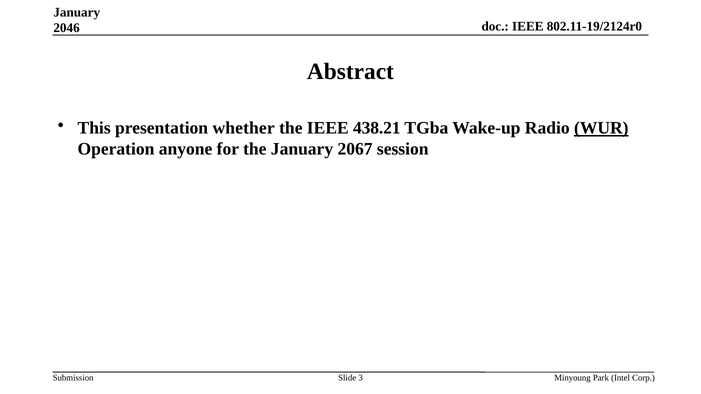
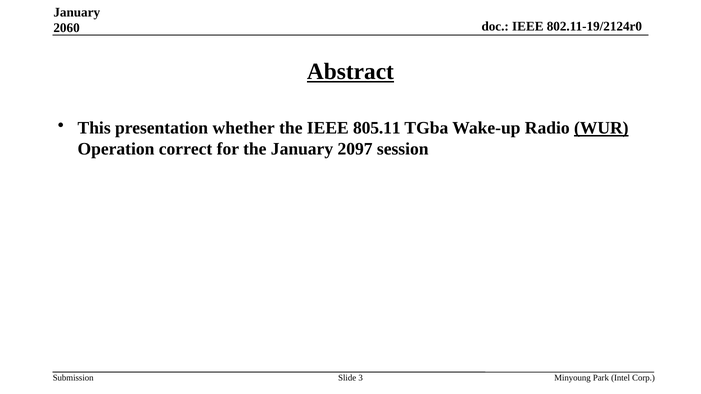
2046: 2046 -> 2060
Abstract underline: none -> present
438.21: 438.21 -> 805.11
anyone: anyone -> correct
2067: 2067 -> 2097
